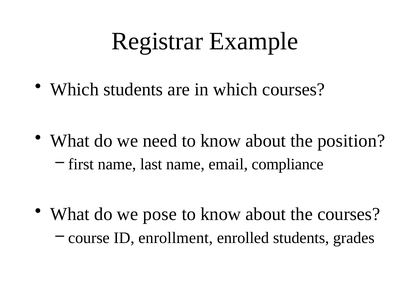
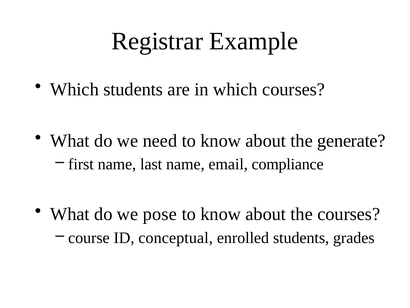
position: position -> generate
enrollment: enrollment -> conceptual
